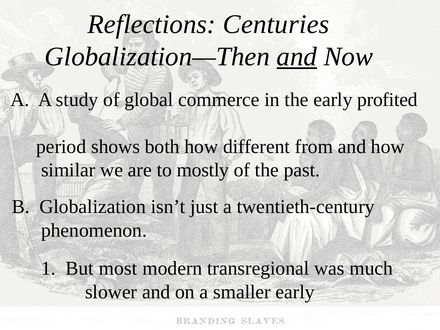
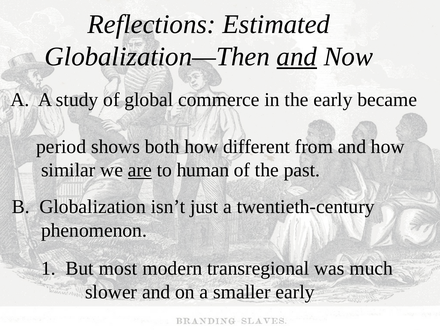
Centuries: Centuries -> Estimated
profited: profited -> became
are underline: none -> present
mostly: mostly -> human
